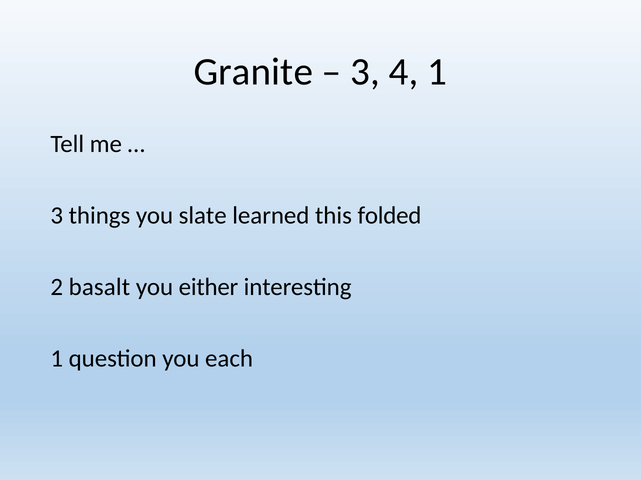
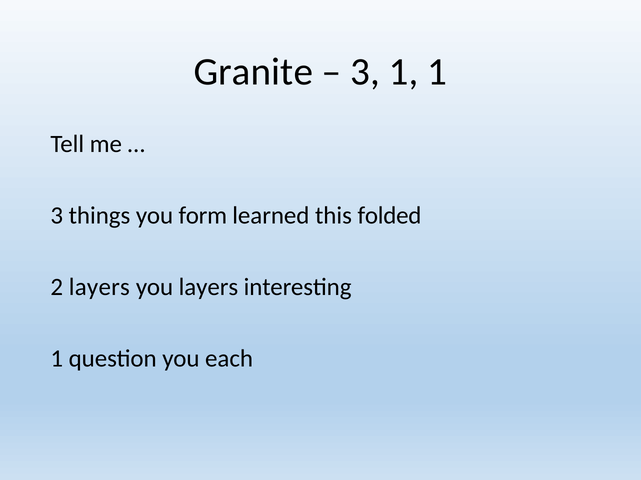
3 4: 4 -> 1
slate: slate -> form
2 basalt: basalt -> layers
you either: either -> layers
